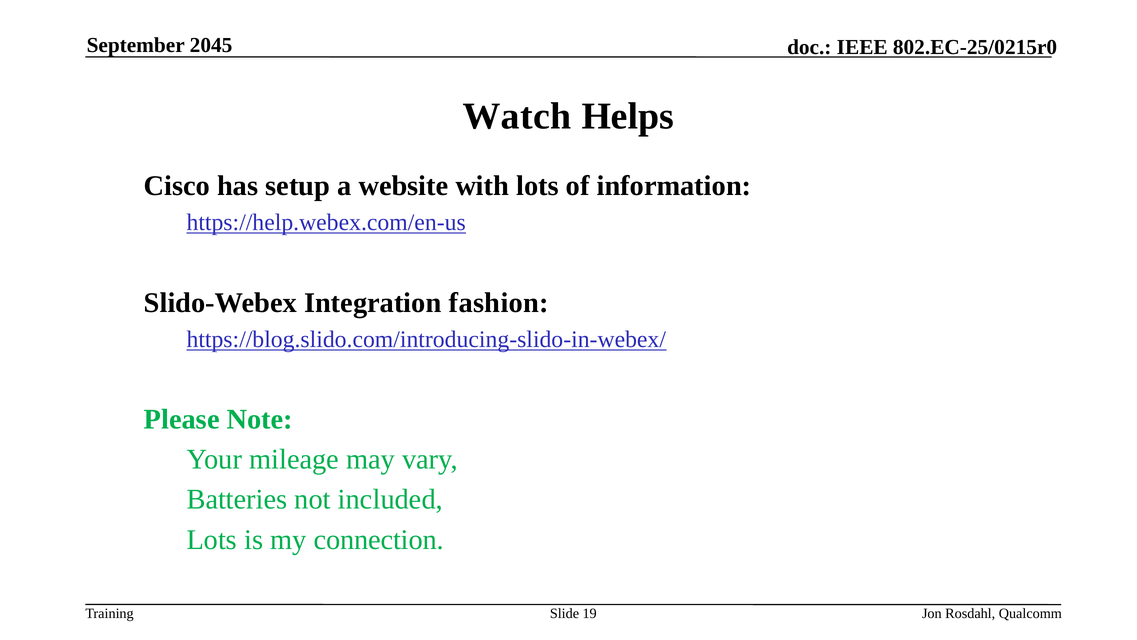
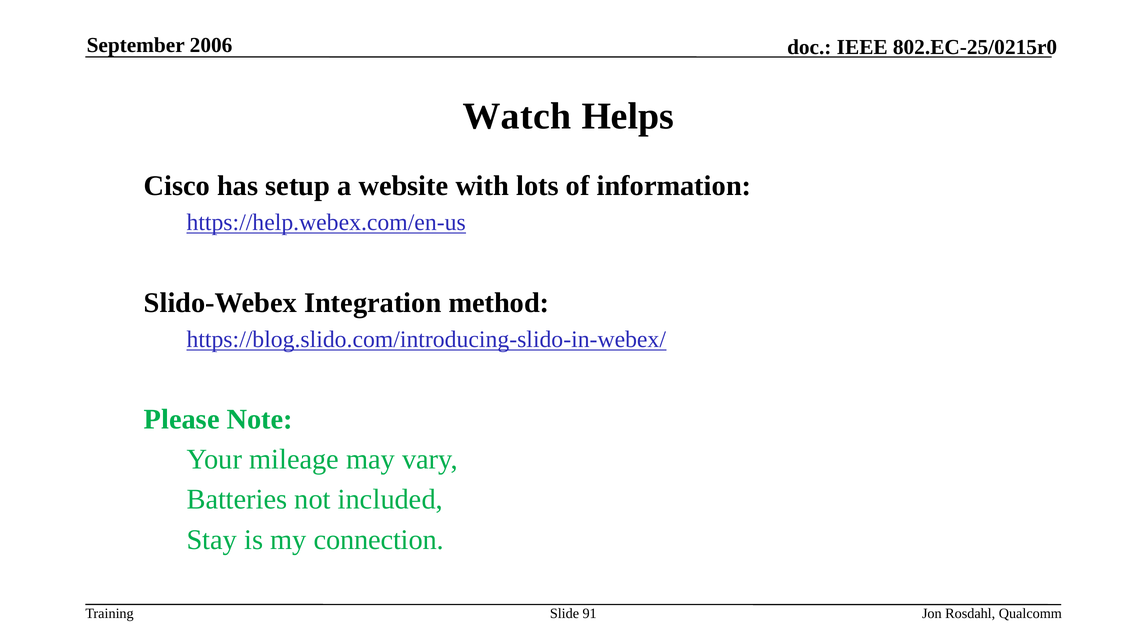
2045: 2045 -> 2006
fashion: fashion -> method
Lots at (212, 539): Lots -> Stay
19: 19 -> 91
